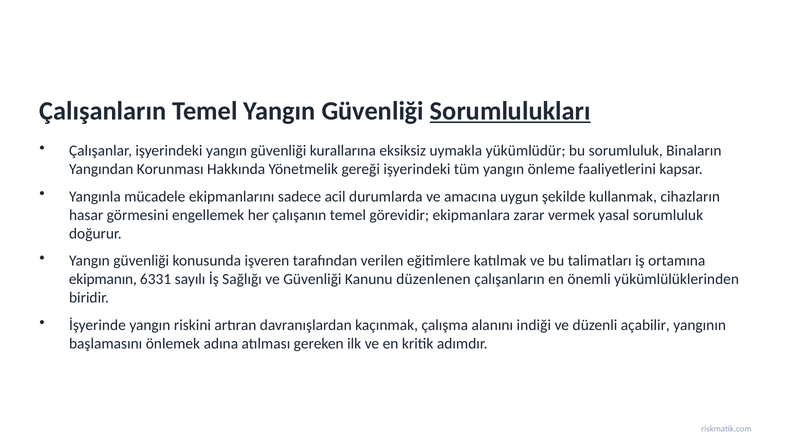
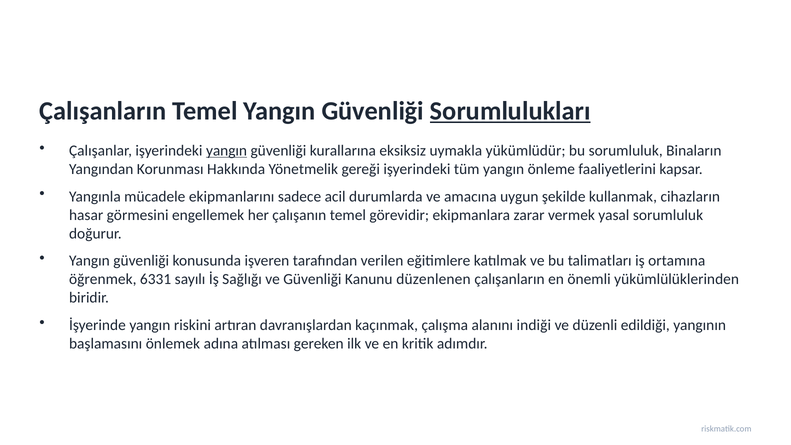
yangın at (227, 151) underline: none -> present
ekipmanın: ekipmanın -> öğrenmek
açabilir: açabilir -> edildiği
